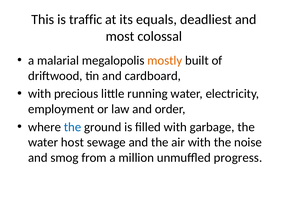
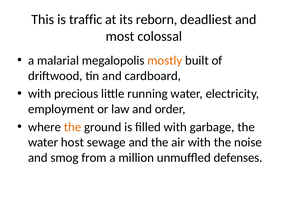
equals: equals -> reborn
the at (73, 127) colour: blue -> orange
progress: progress -> defenses
